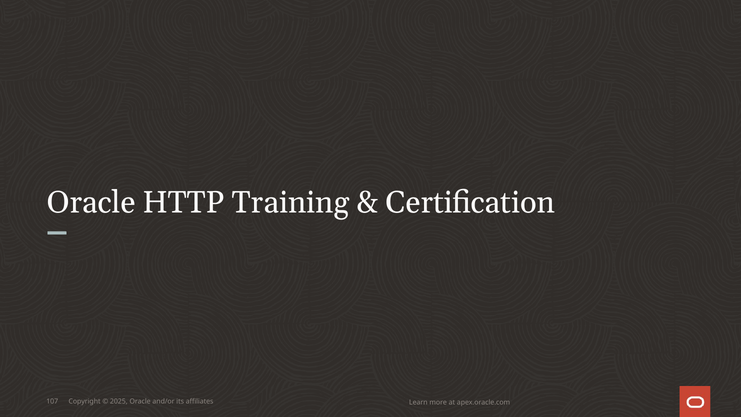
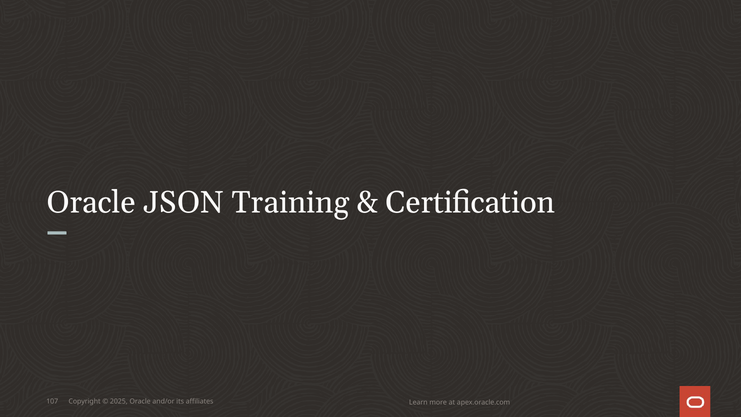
HTTP: HTTP -> JSON
